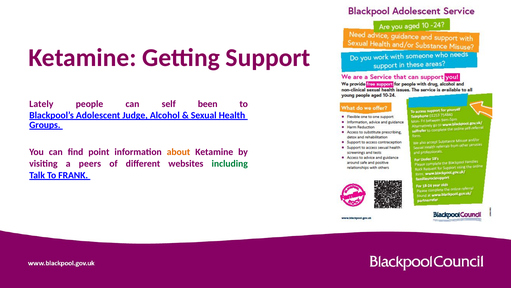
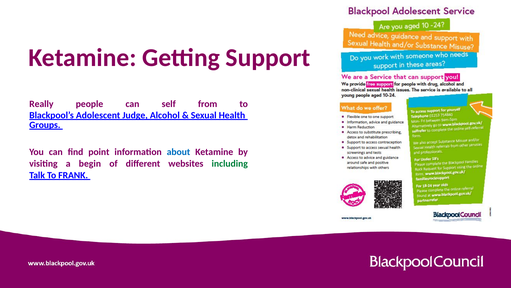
Lately: Lately -> Really
been: been -> from
about colour: orange -> blue
peers: peers -> begin
